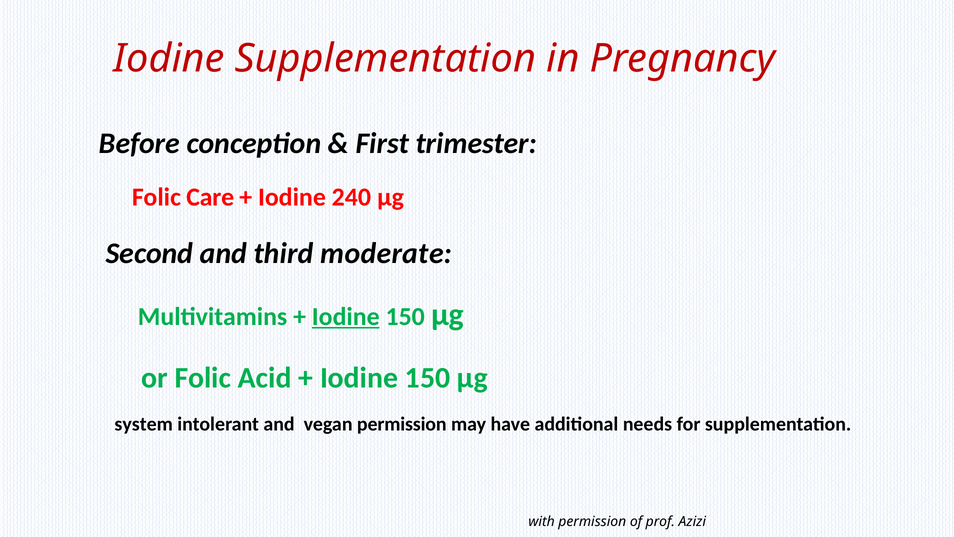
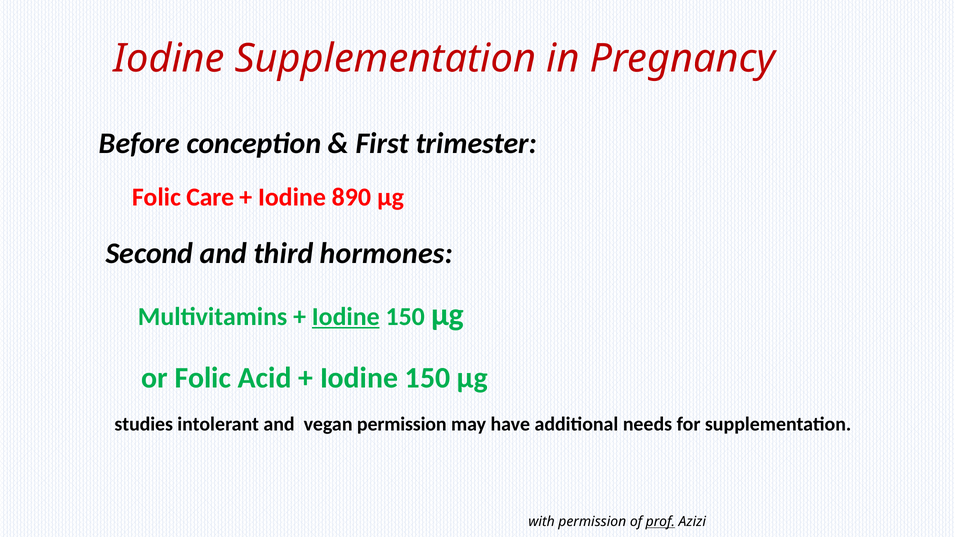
240: 240 -> 890
moderate: moderate -> hormones
system: system -> studies
prof underline: none -> present
